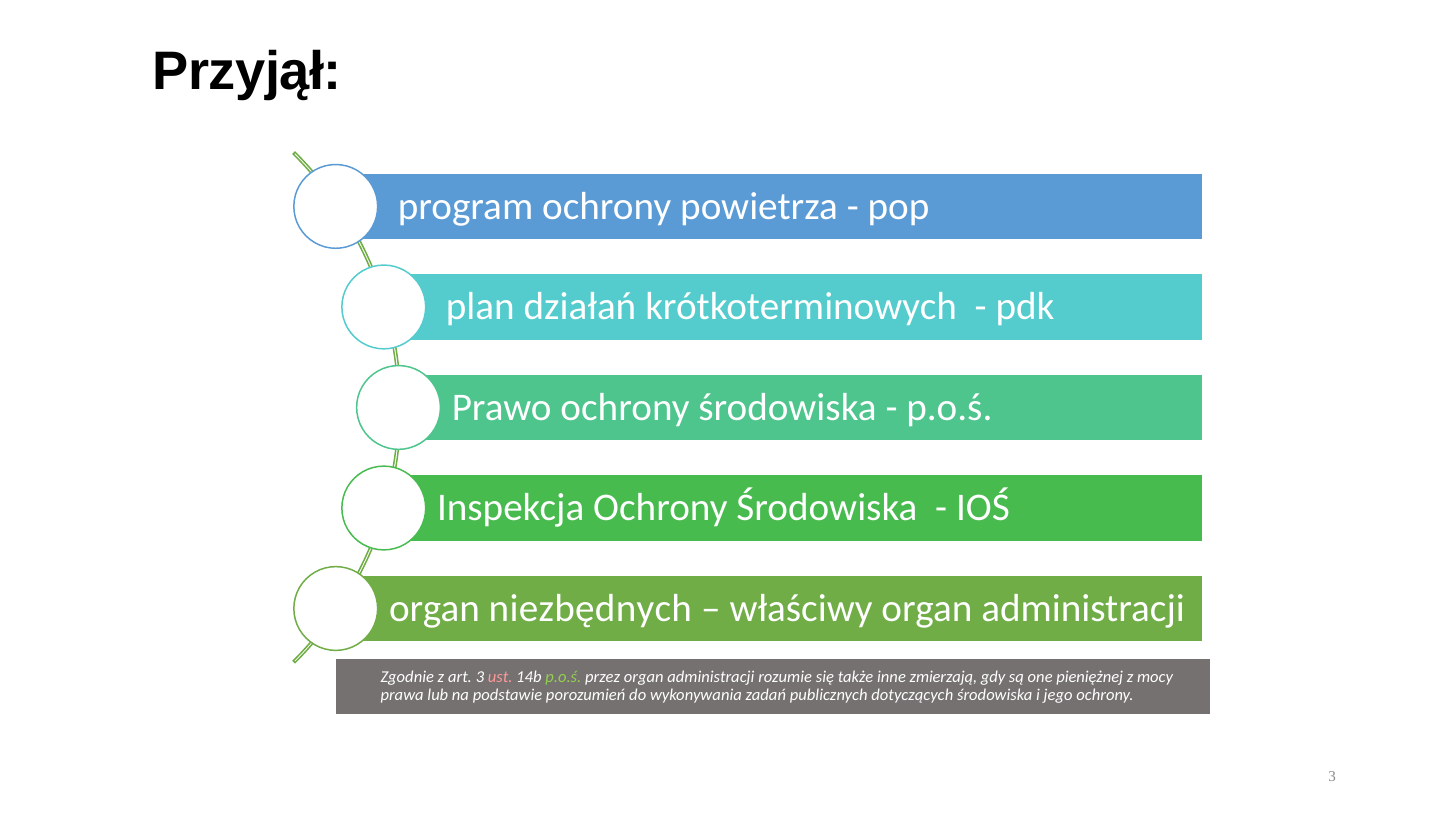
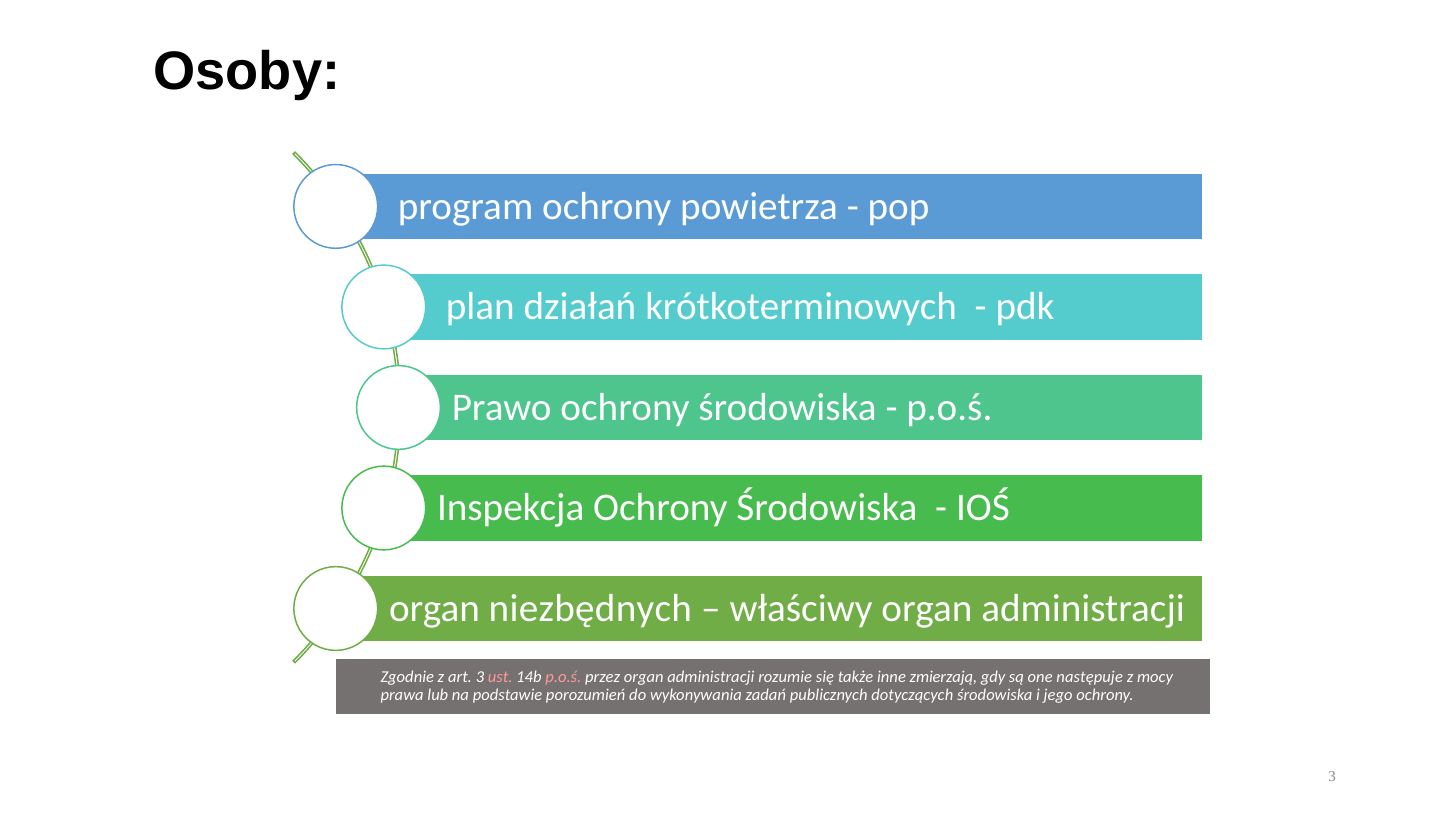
Przyjął: Przyjął -> Osoby
p.o.ś at (563, 678) colour: light green -> pink
pieniężnej: pieniężnej -> następuje
